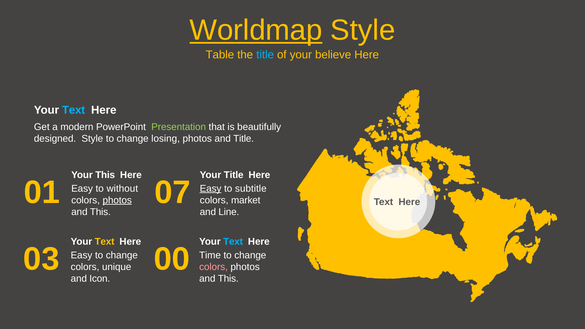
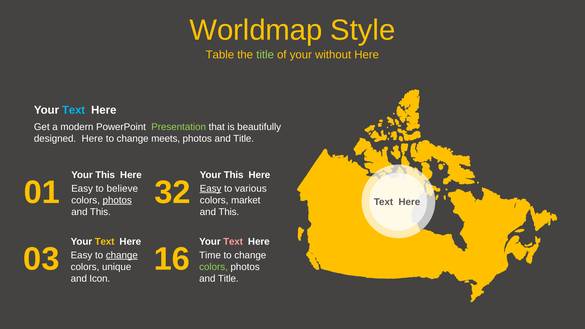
Worldmap underline: present -> none
title at (265, 55) colour: light blue -> light green
believe: believe -> without
designed Style: Style -> Here
losing: losing -> meets
Title at (234, 175): Title -> This
07: 07 -> 32
without: without -> believe
subtitle: subtitle -> various
Line at (229, 212): Line -> This
Text at (233, 242) colour: light blue -> pink
00: 00 -> 16
change at (122, 255) underline: none -> present
colors at (214, 267) colour: pink -> light green
This at (228, 279): This -> Title
